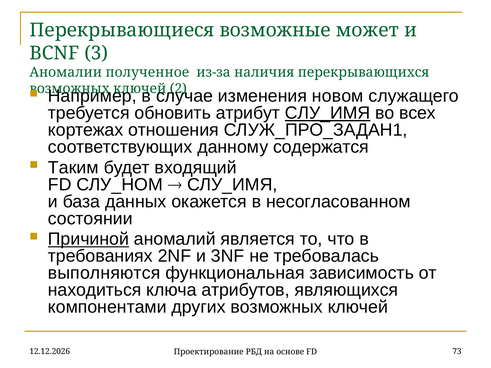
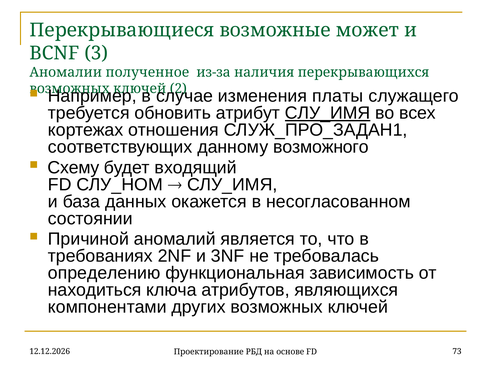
новом: новом -> платы
содержатся: содержатся -> возможного
Таким: Таким -> Схему
Причиной underline: present -> none
выполняются: выполняются -> определению
